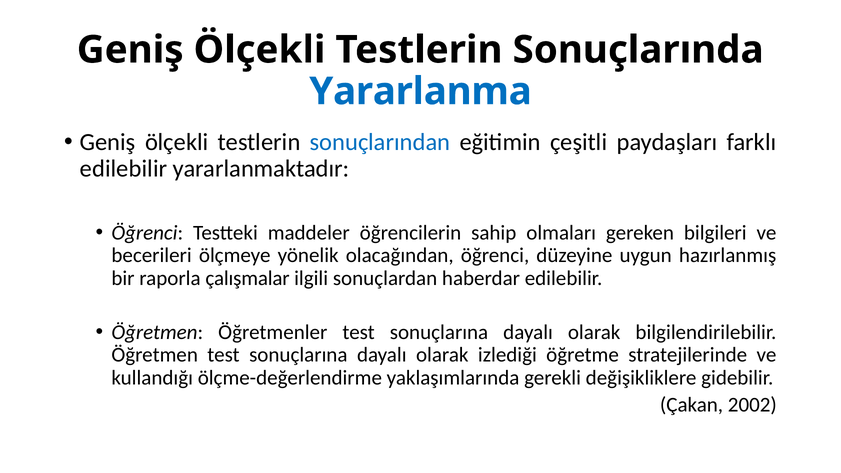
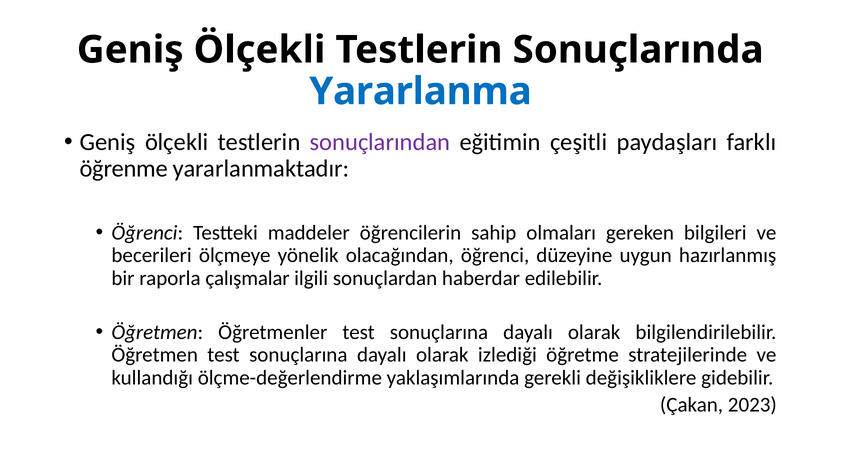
sonuçlarından colour: blue -> purple
edilebilir at (124, 169): edilebilir -> öğrenme
2002: 2002 -> 2023
